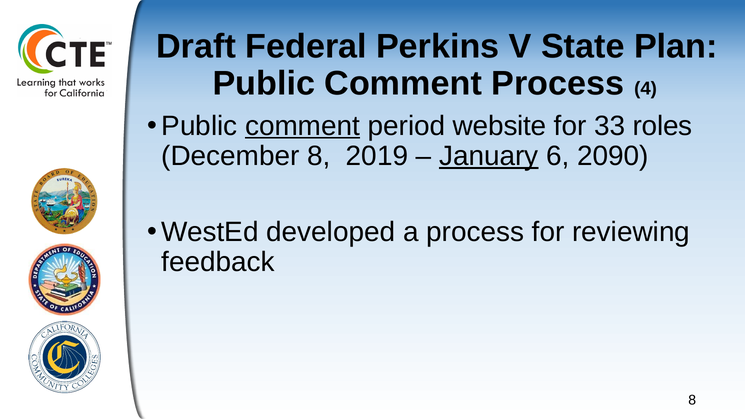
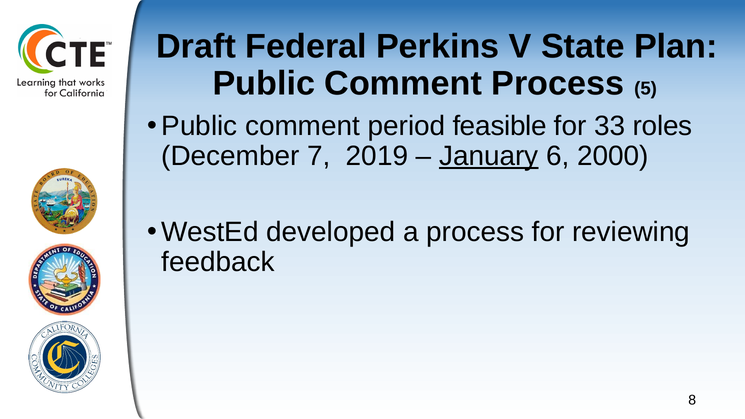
4: 4 -> 5
comment at (303, 126) underline: present -> none
website: website -> feasible
December 8: 8 -> 7
2090: 2090 -> 2000
